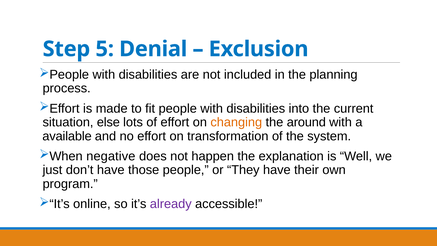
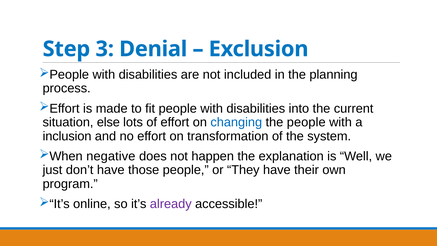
5: 5 -> 3
changing colour: orange -> blue
the around: around -> people
available: available -> inclusion
